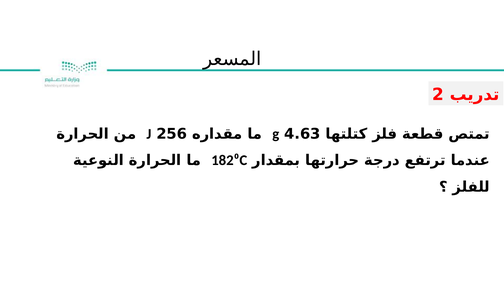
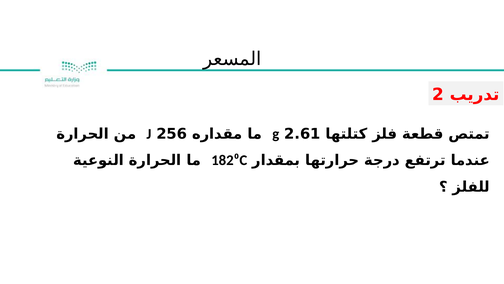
4.63: 4.63 -> 2.61
